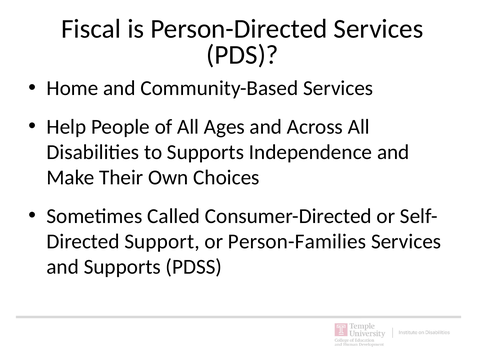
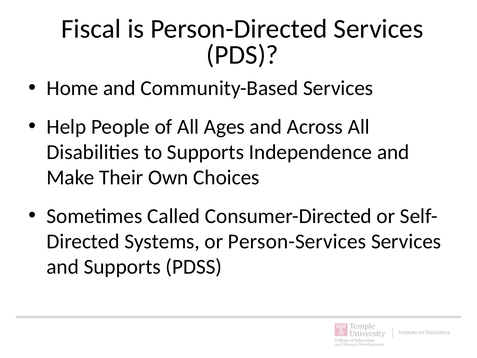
Support: Support -> Systems
Person-Families: Person-Families -> Person-Services
